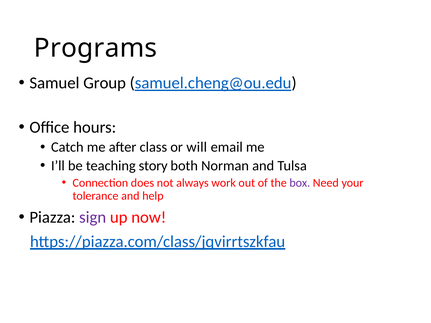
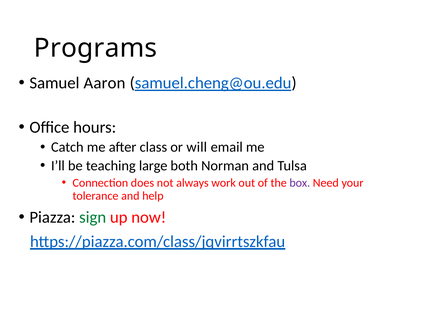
Group: Group -> Aaron
story: story -> large
sign colour: purple -> green
